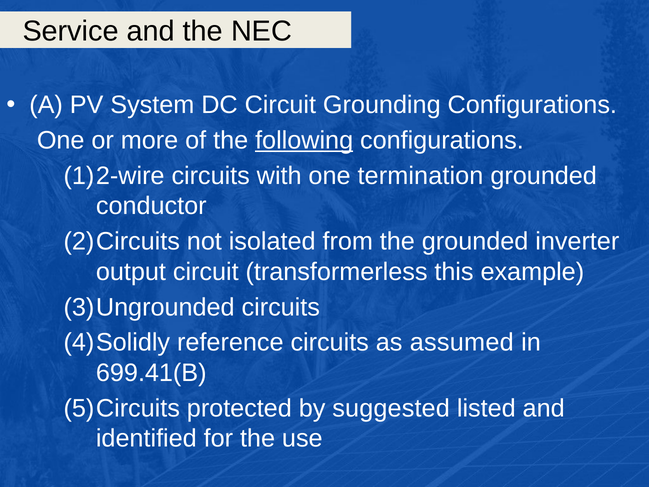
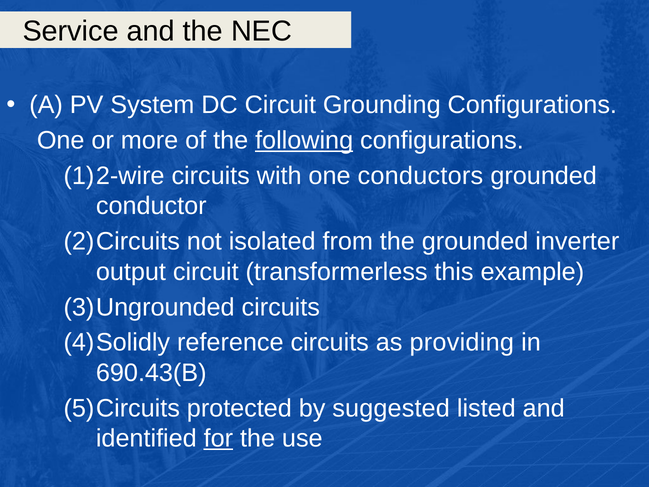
termination: termination -> conductors
assumed: assumed -> providing
699.41(B: 699.41(B -> 690.43(B
for underline: none -> present
